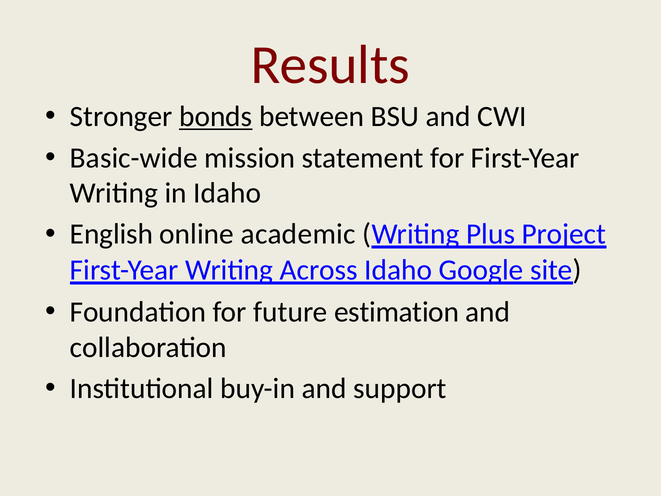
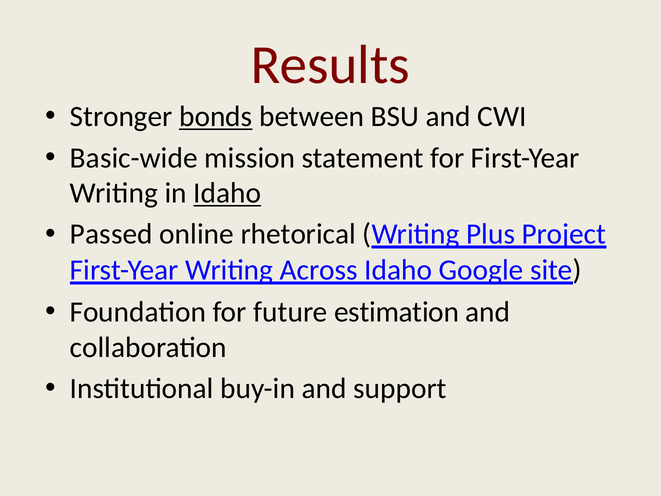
Idaho at (227, 193) underline: none -> present
English: English -> Passed
academic: academic -> rhetorical
